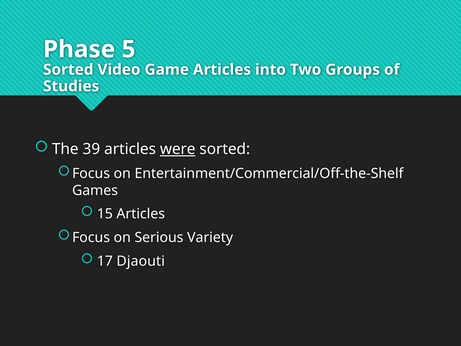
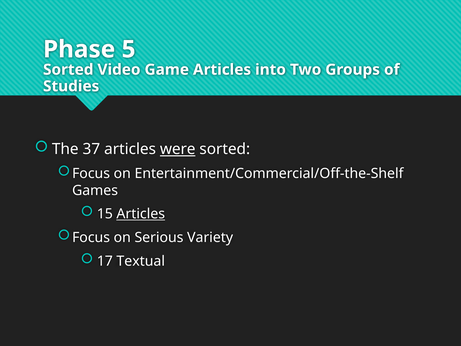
39: 39 -> 37
Articles at (141, 214) underline: none -> present
Djaouti: Djaouti -> Textual
